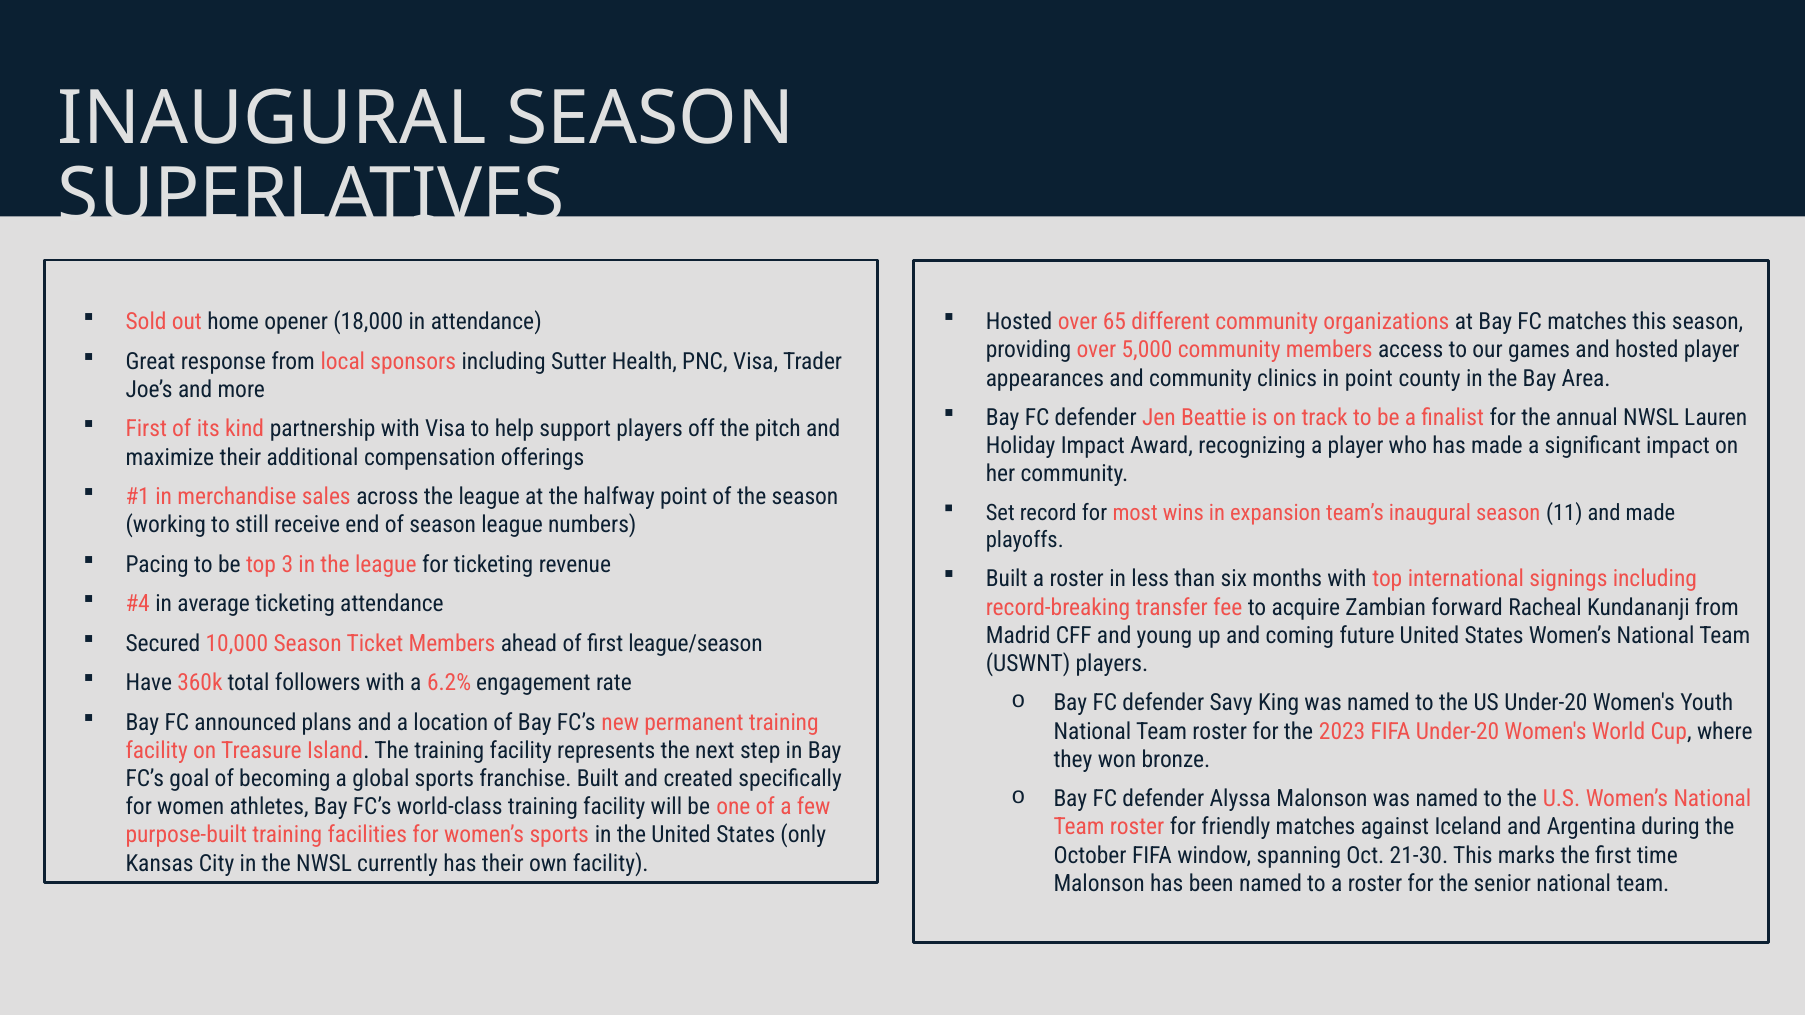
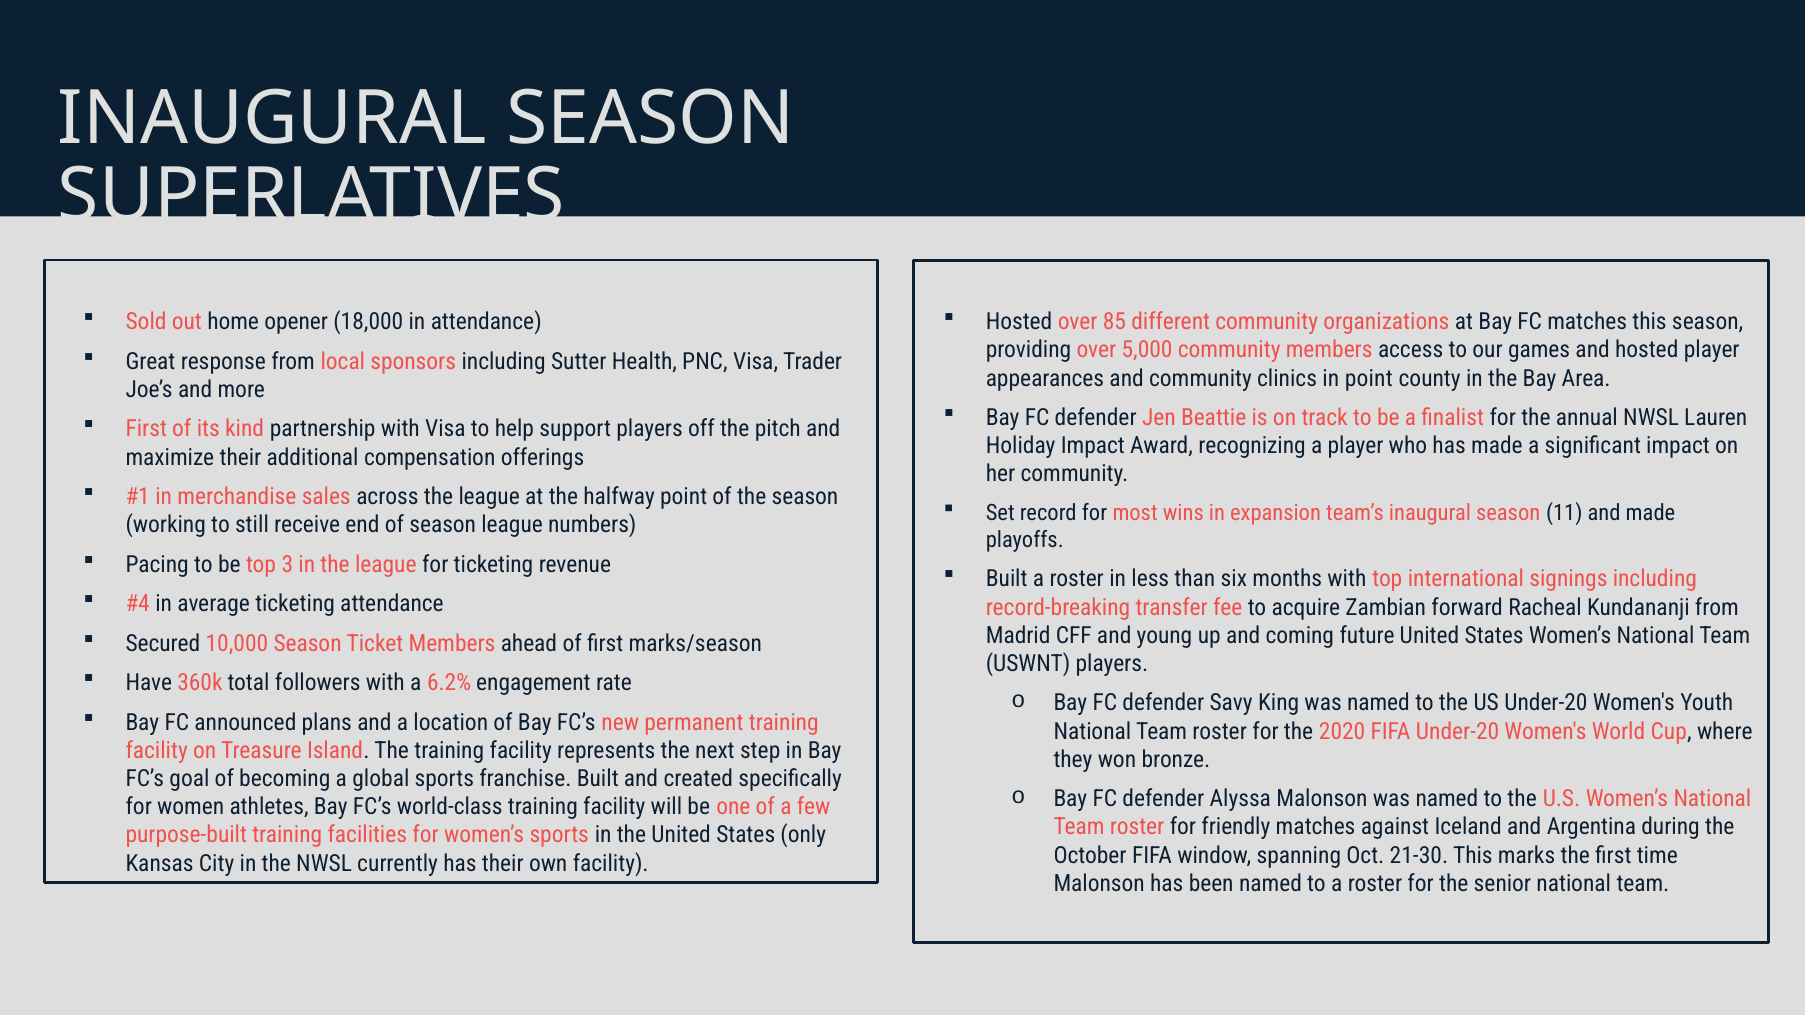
65: 65 -> 85
league/season: league/season -> marks/season
2023: 2023 -> 2020
